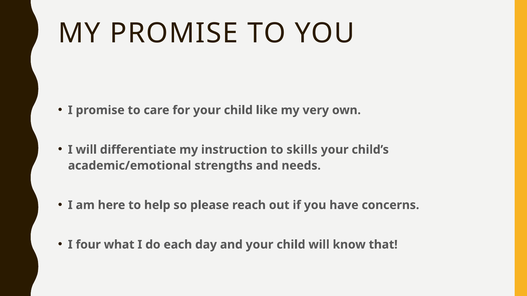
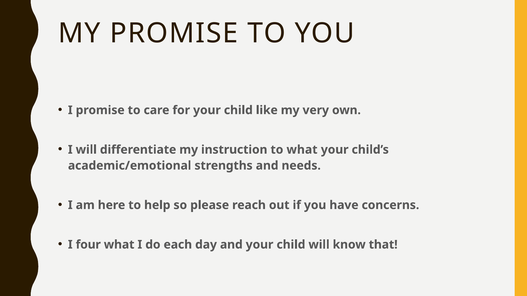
to skills: skills -> what
